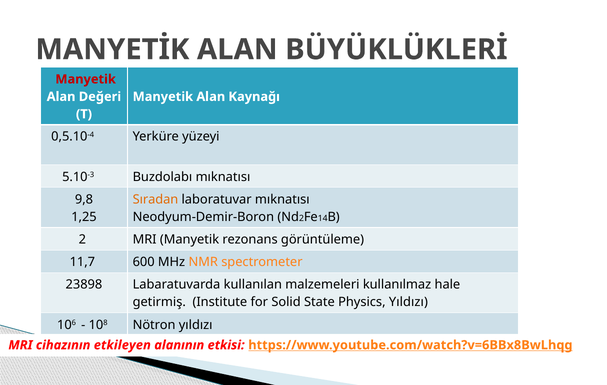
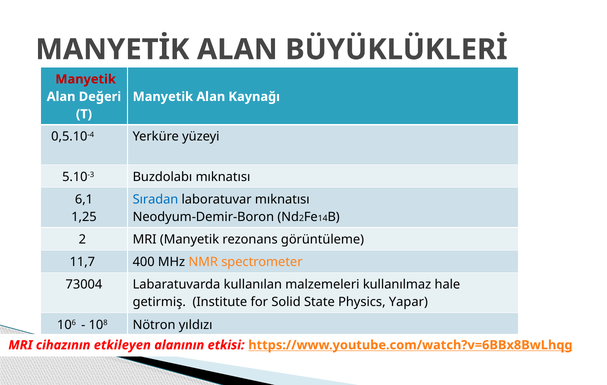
9,8: 9,8 -> 6,1
Sıradan colour: orange -> blue
600: 600 -> 400
23898: 23898 -> 73004
Physics Yıldızı: Yıldızı -> Yapar
